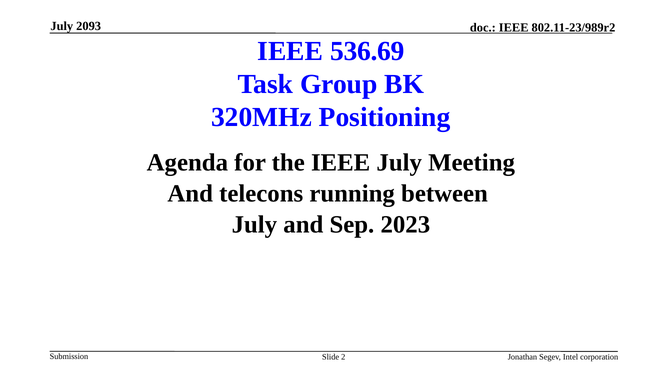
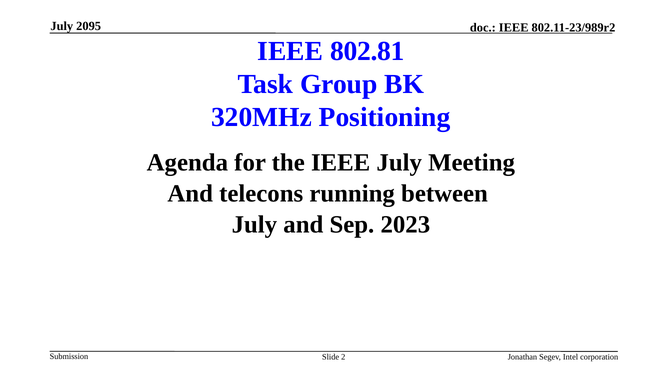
2093: 2093 -> 2095
536.69: 536.69 -> 802.81
